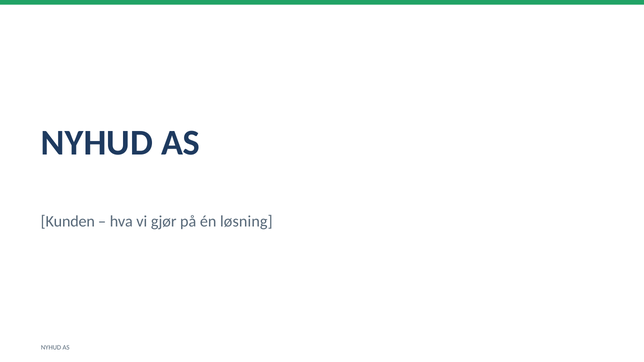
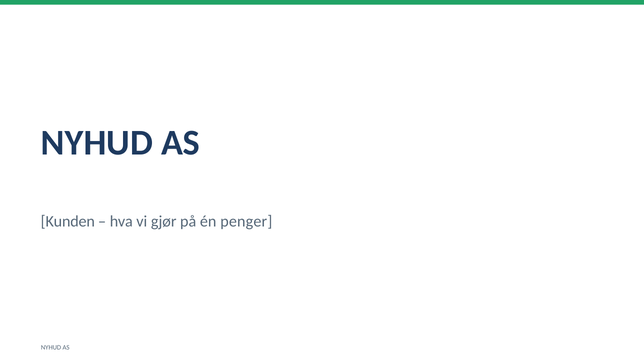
løsning: løsning -> penger
